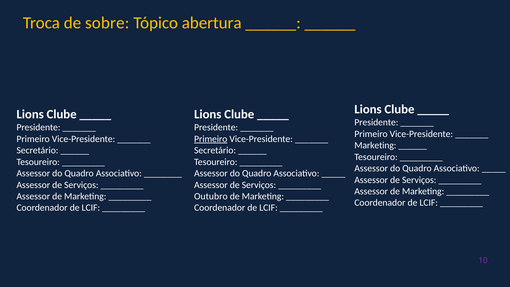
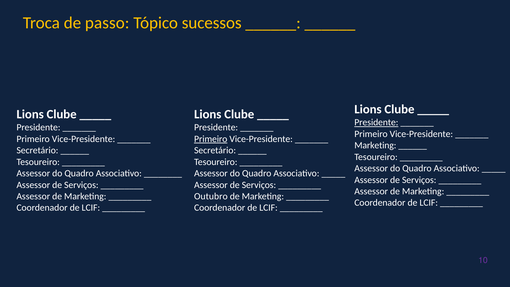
sobre: sobre -> passo
abertura: abertura -> sucessos
Presidente at (376, 122) underline: none -> present
